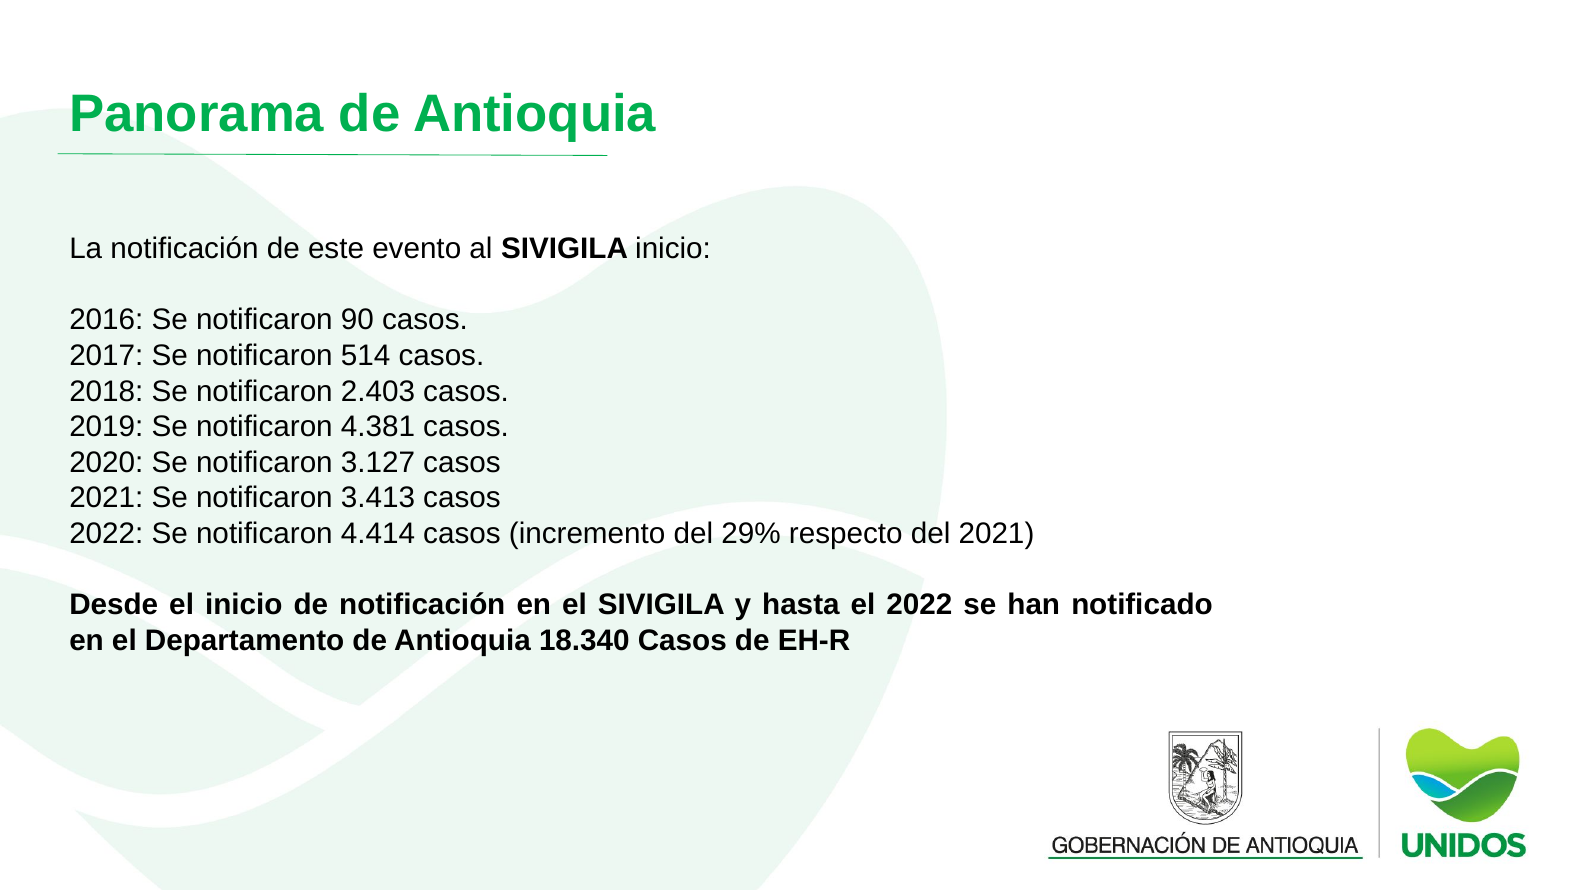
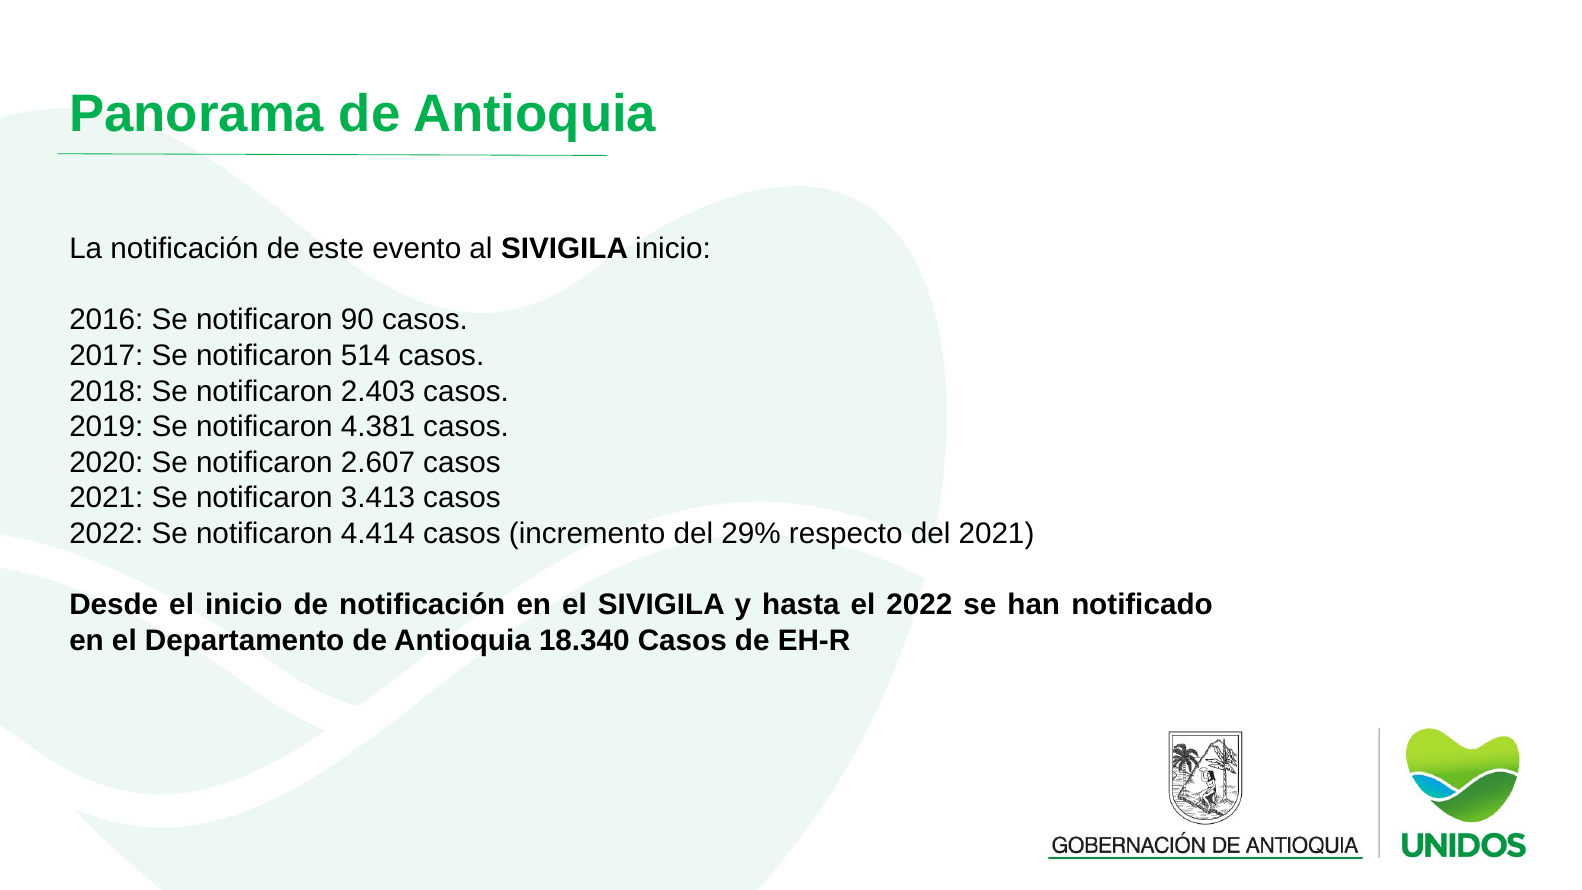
3.127: 3.127 -> 2.607
